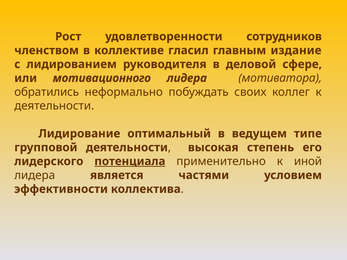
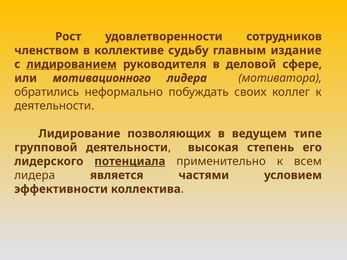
гласил: гласил -> судьбу
лидированием underline: none -> present
оптимальный: оптимальный -> позволяющих
иной: иной -> всем
